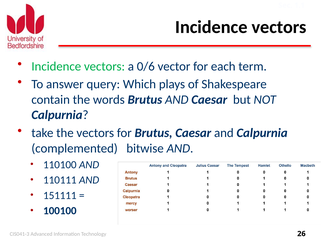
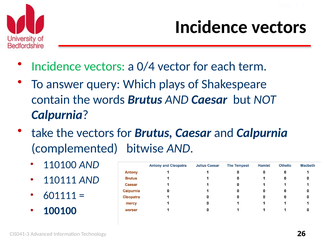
0/6: 0/6 -> 0/4
151111: 151111 -> 601111
